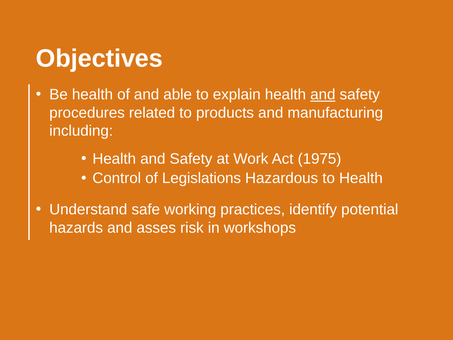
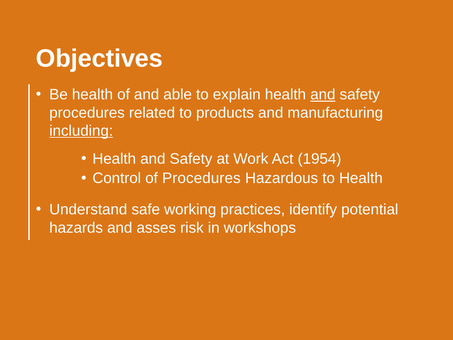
including underline: none -> present
1975: 1975 -> 1954
of Legislations: Legislations -> Procedures
